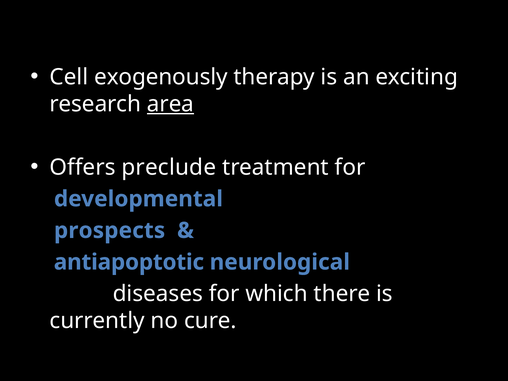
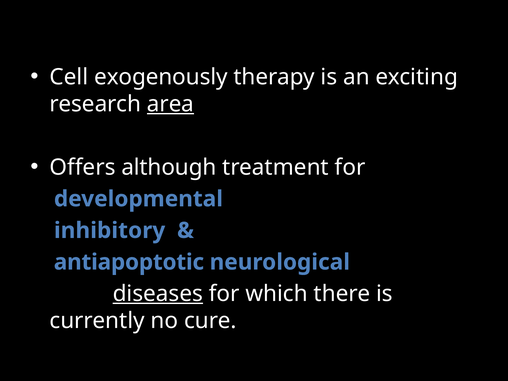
preclude: preclude -> although
prospects: prospects -> inhibitory
diseases underline: none -> present
